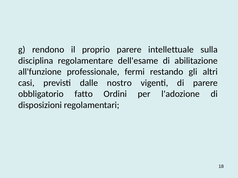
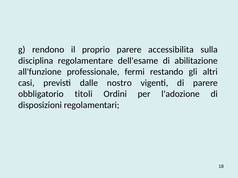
intellettuale: intellettuale -> accessibilita
fatto: fatto -> titoli
